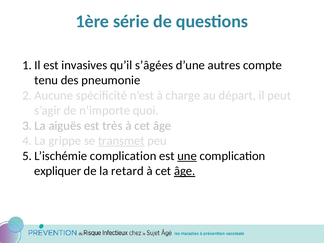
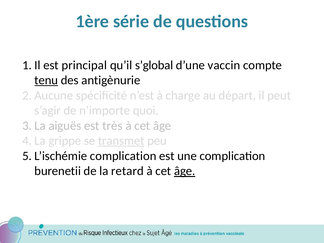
invasives: invasives -> principal
s’âgées: s’âgées -> s’global
autres: autres -> vaccin
tenu underline: none -> present
pneumonie: pneumonie -> antigènurie
une underline: present -> none
expliquer: expliquer -> burenetii
